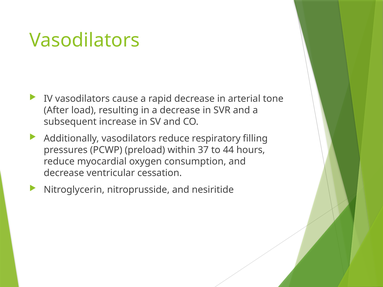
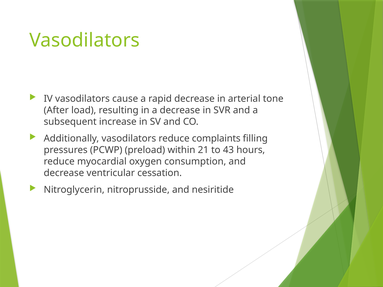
respiratory: respiratory -> complaints
37: 37 -> 21
44: 44 -> 43
